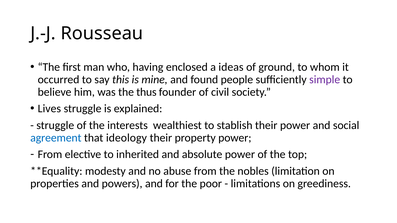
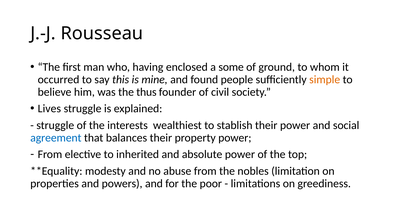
ideas: ideas -> some
simple colour: purple -> orange
ideology: ideology -> balances
